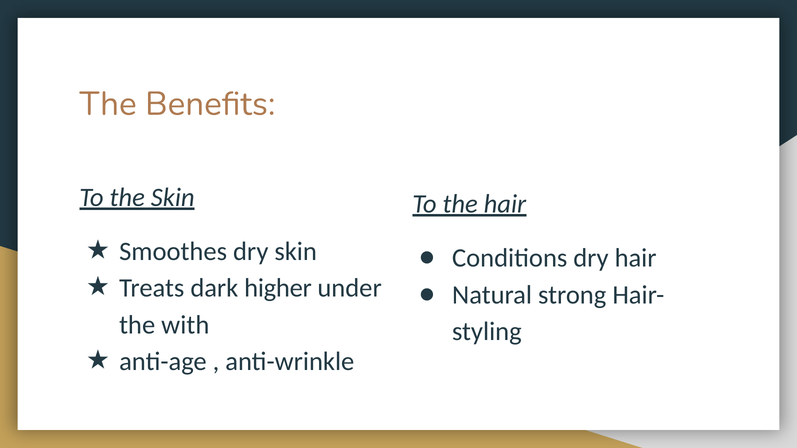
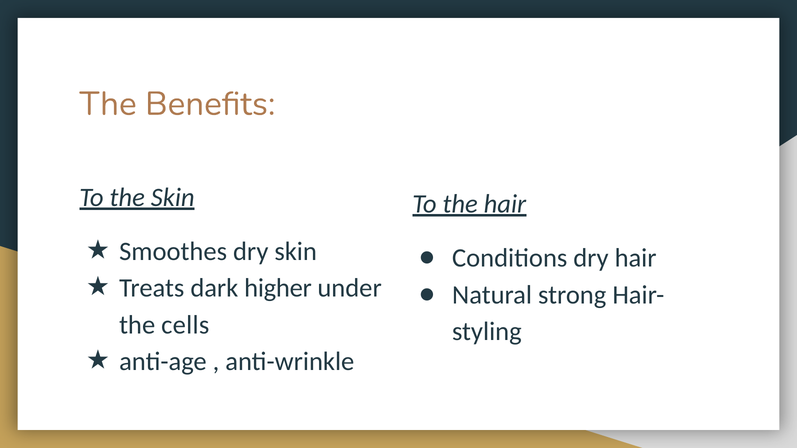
with: with -> cells
